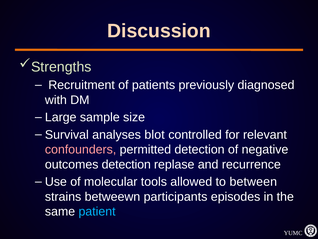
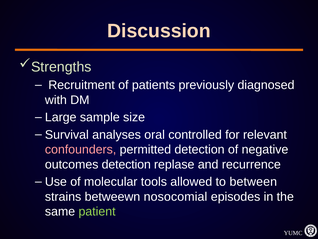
blot: blot -> oral
participants: participants -> nosocomial
patient colour: light blue -> light green
